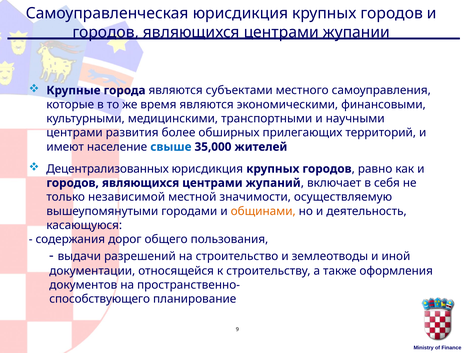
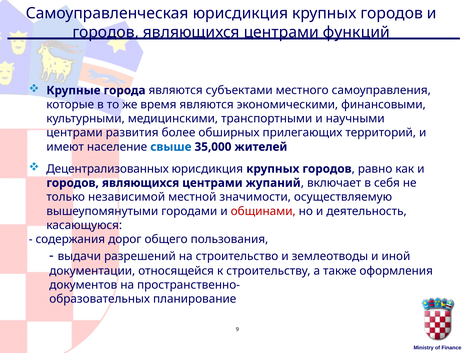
жупании: жупании -> функций
общинами colour: orange -> red
способствующего: способствующего -> образовательных
